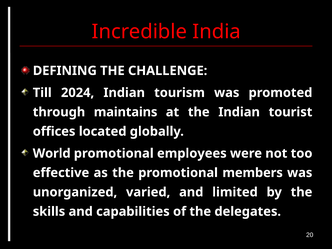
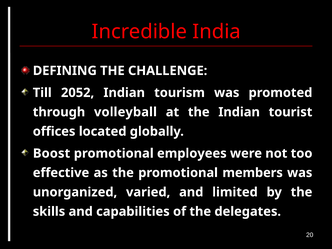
2024: 2024 -> 2052
maintains: maintains -> volleyball
World: World -> Boost
